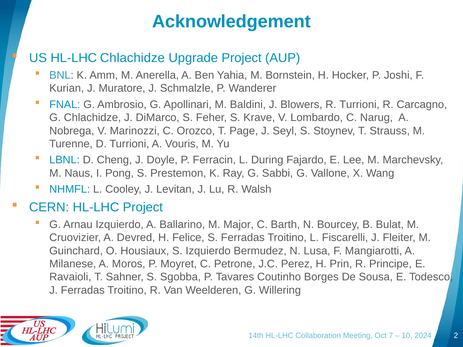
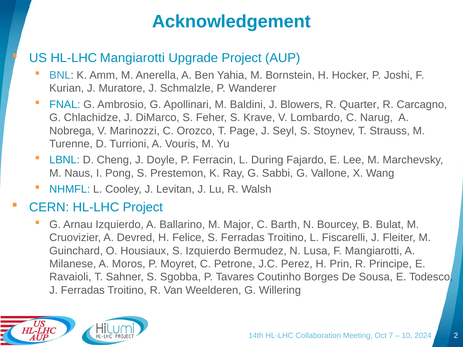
HL-LHC Chlachidze: Chlachidze -> Mangiarotti
R Turrioni: Turrioni -> Quarter
